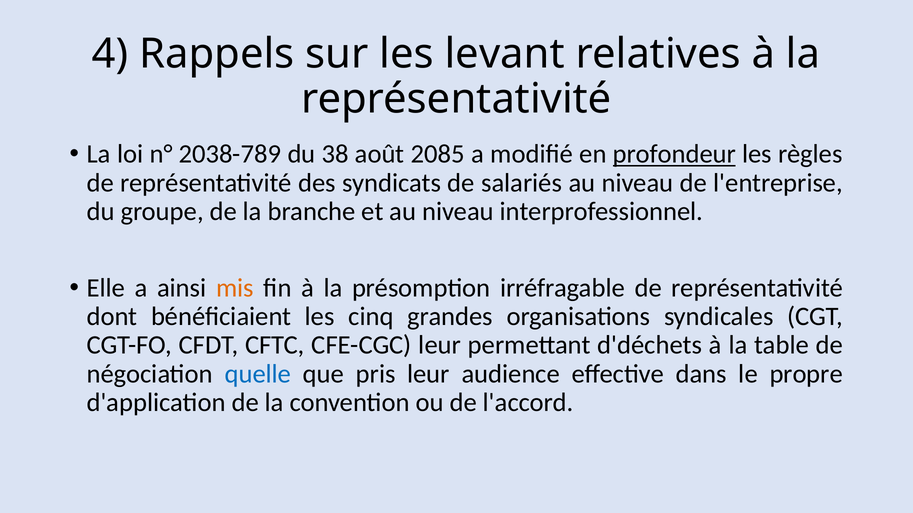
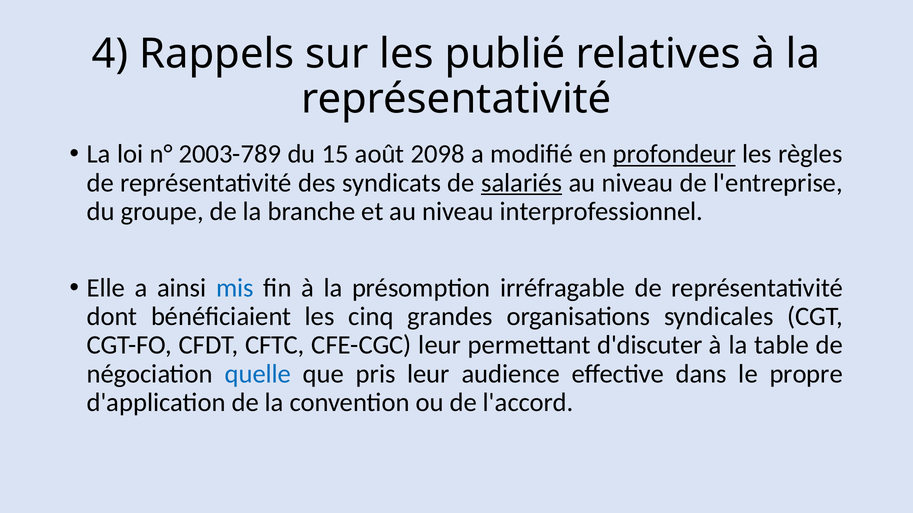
levant: levant -> publié
2038-789: 2038-789 -> 2003-789
38: 38 -> 15
2085: 2085 -> 2098
salariés underline: none -> present
mis colour: orange -> blue
d'déchets: d'déchets -> d'discuter
